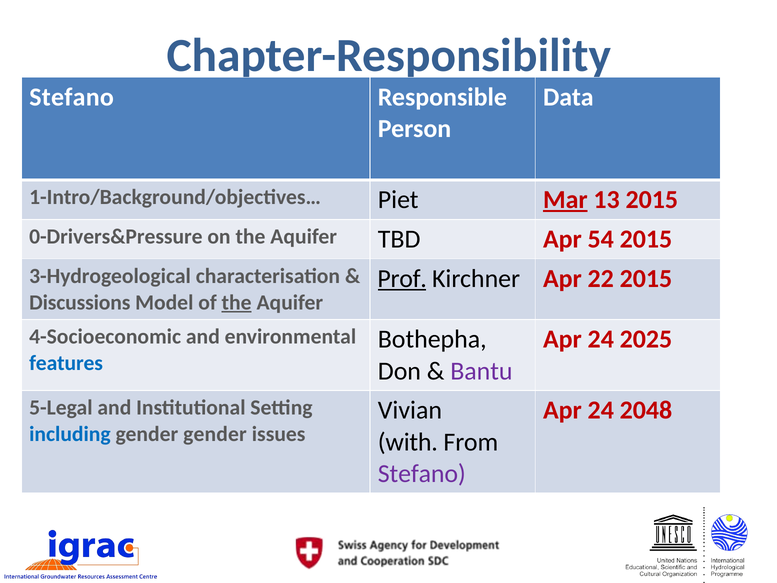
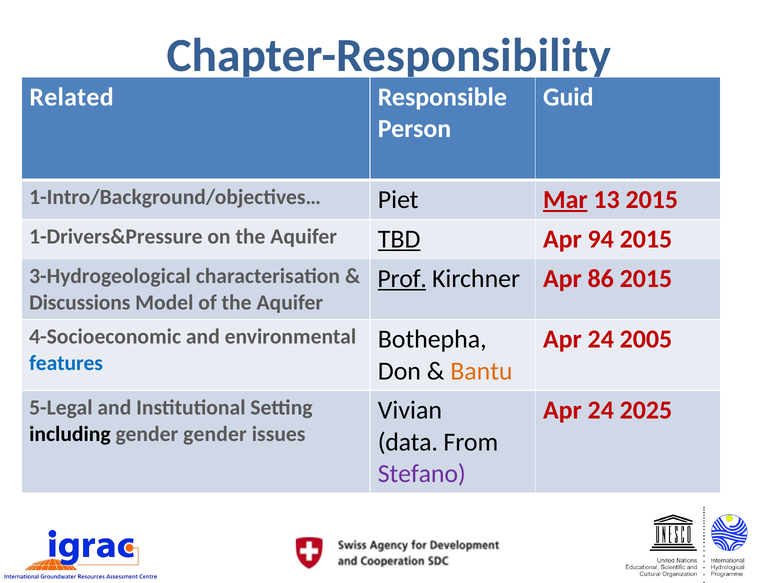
Stefano at (72, 97): Stefano -> Related
Data: Data -> Guid
0-Drivers&Pressure: 0-Drivers&Pressure -> 1-Drivers&Pressure
TBD underline: none -> present
54: 54 -> 94
22: 22 -> 86
the at (237, 302) underline: present -> none
2025: 2025 -> 2005
Bantu colour: purple -> orange
2048: 2048 -> 2025
including colour: blue -> black
with: with -> data
